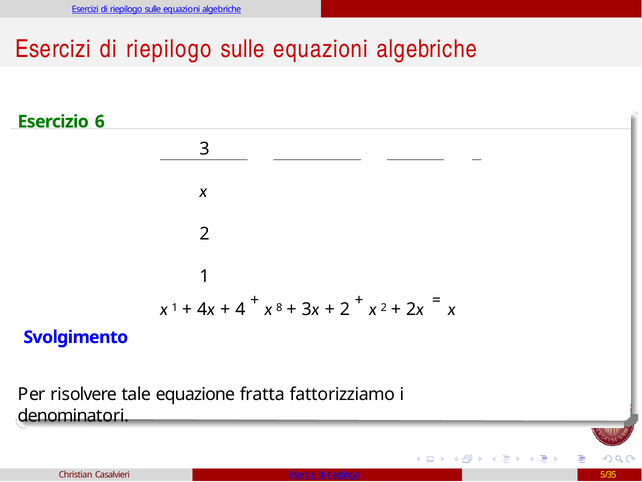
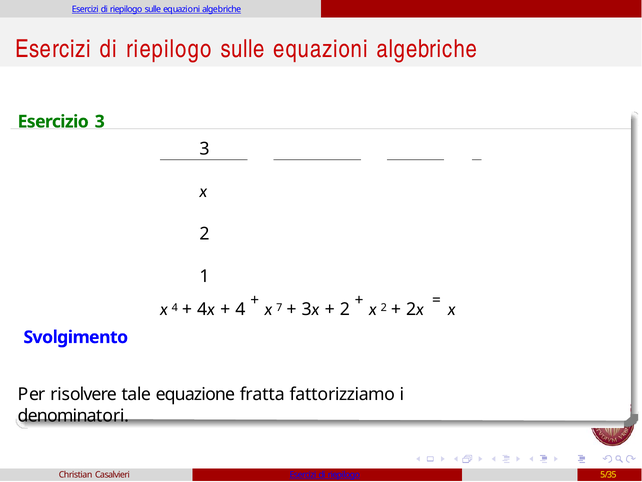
Esercizio 6: 6 -> 3
8: 8 -> 7
x 1: 1 -> 4
